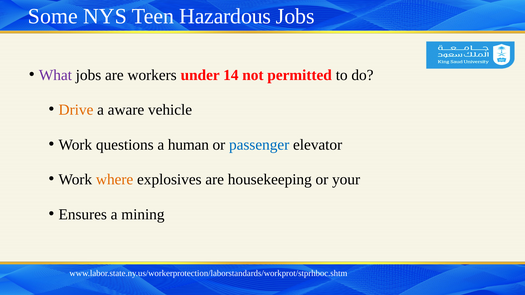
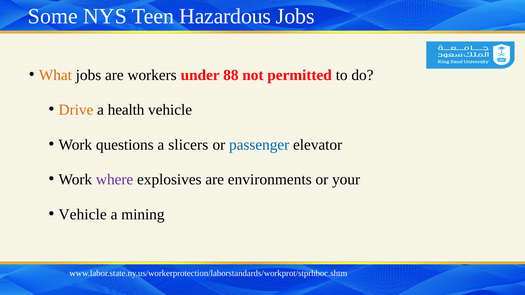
What colour: purple -> orange
14: 14 -> 88
aware: aware -> health
human: human -> slicers
where colour: orange -> purple
housekeeping: housekeeping -> environments
Ensures at (83, 215): Ensures -> Vehicle
